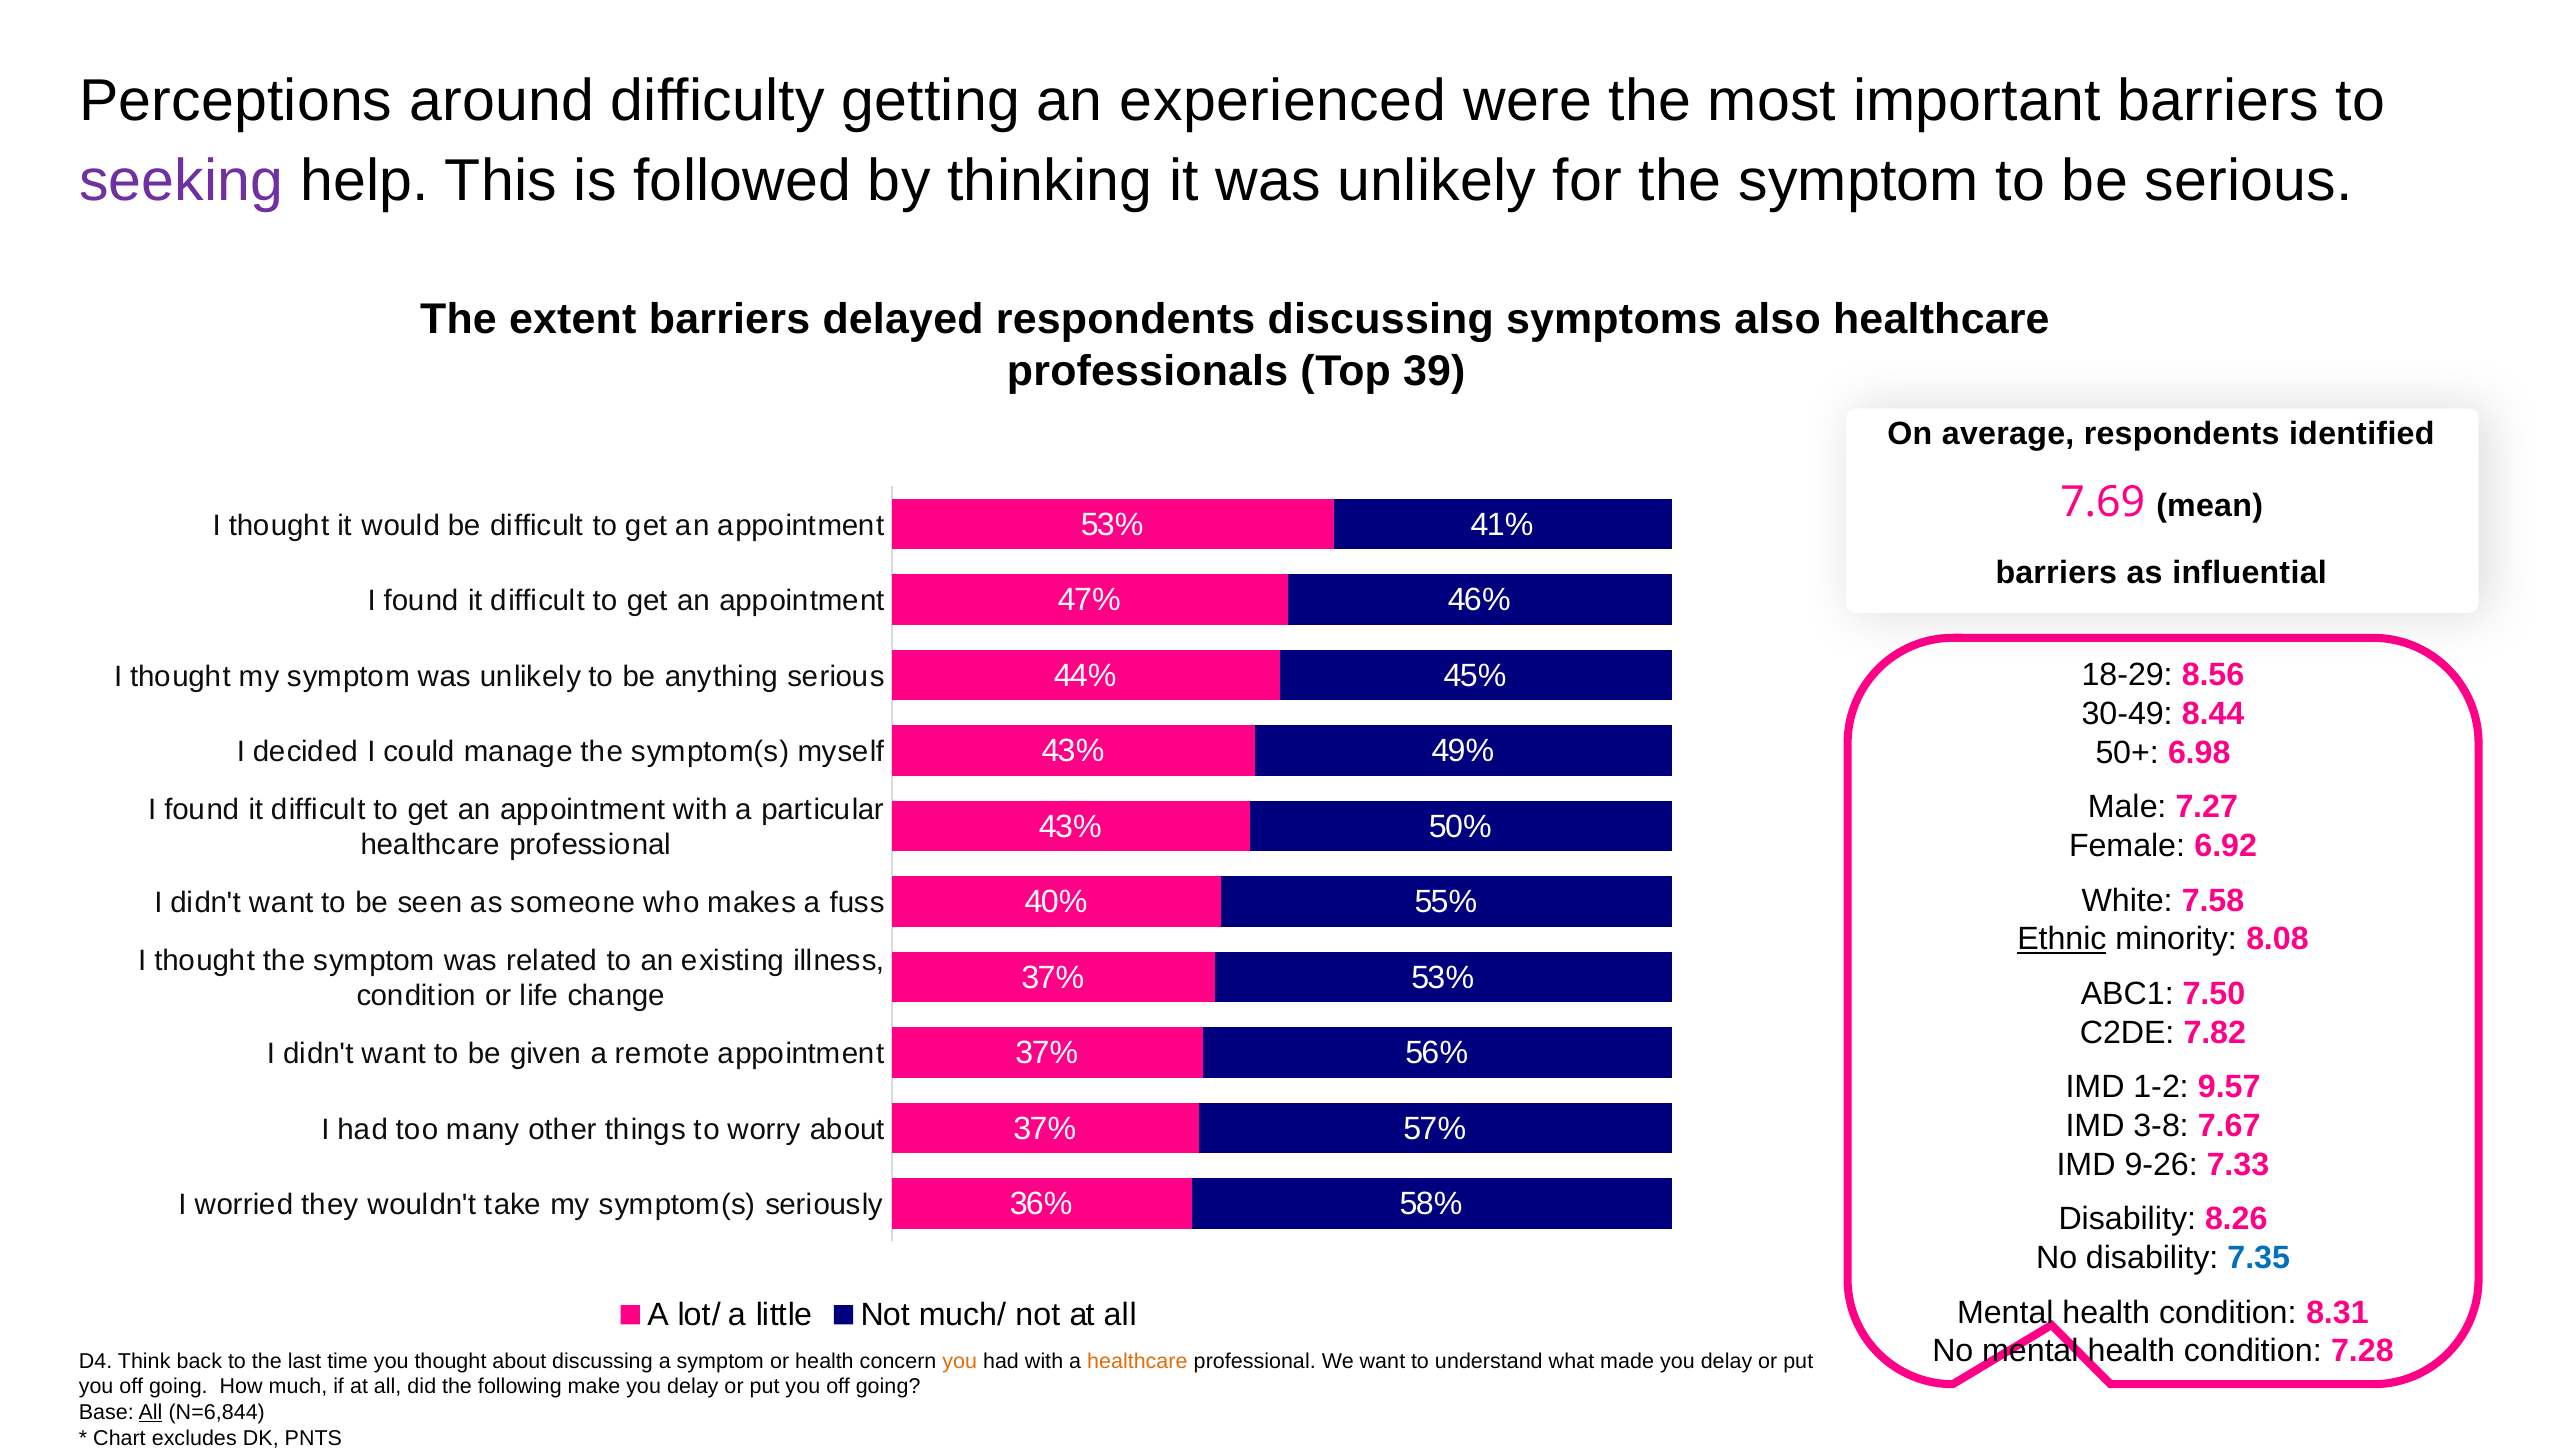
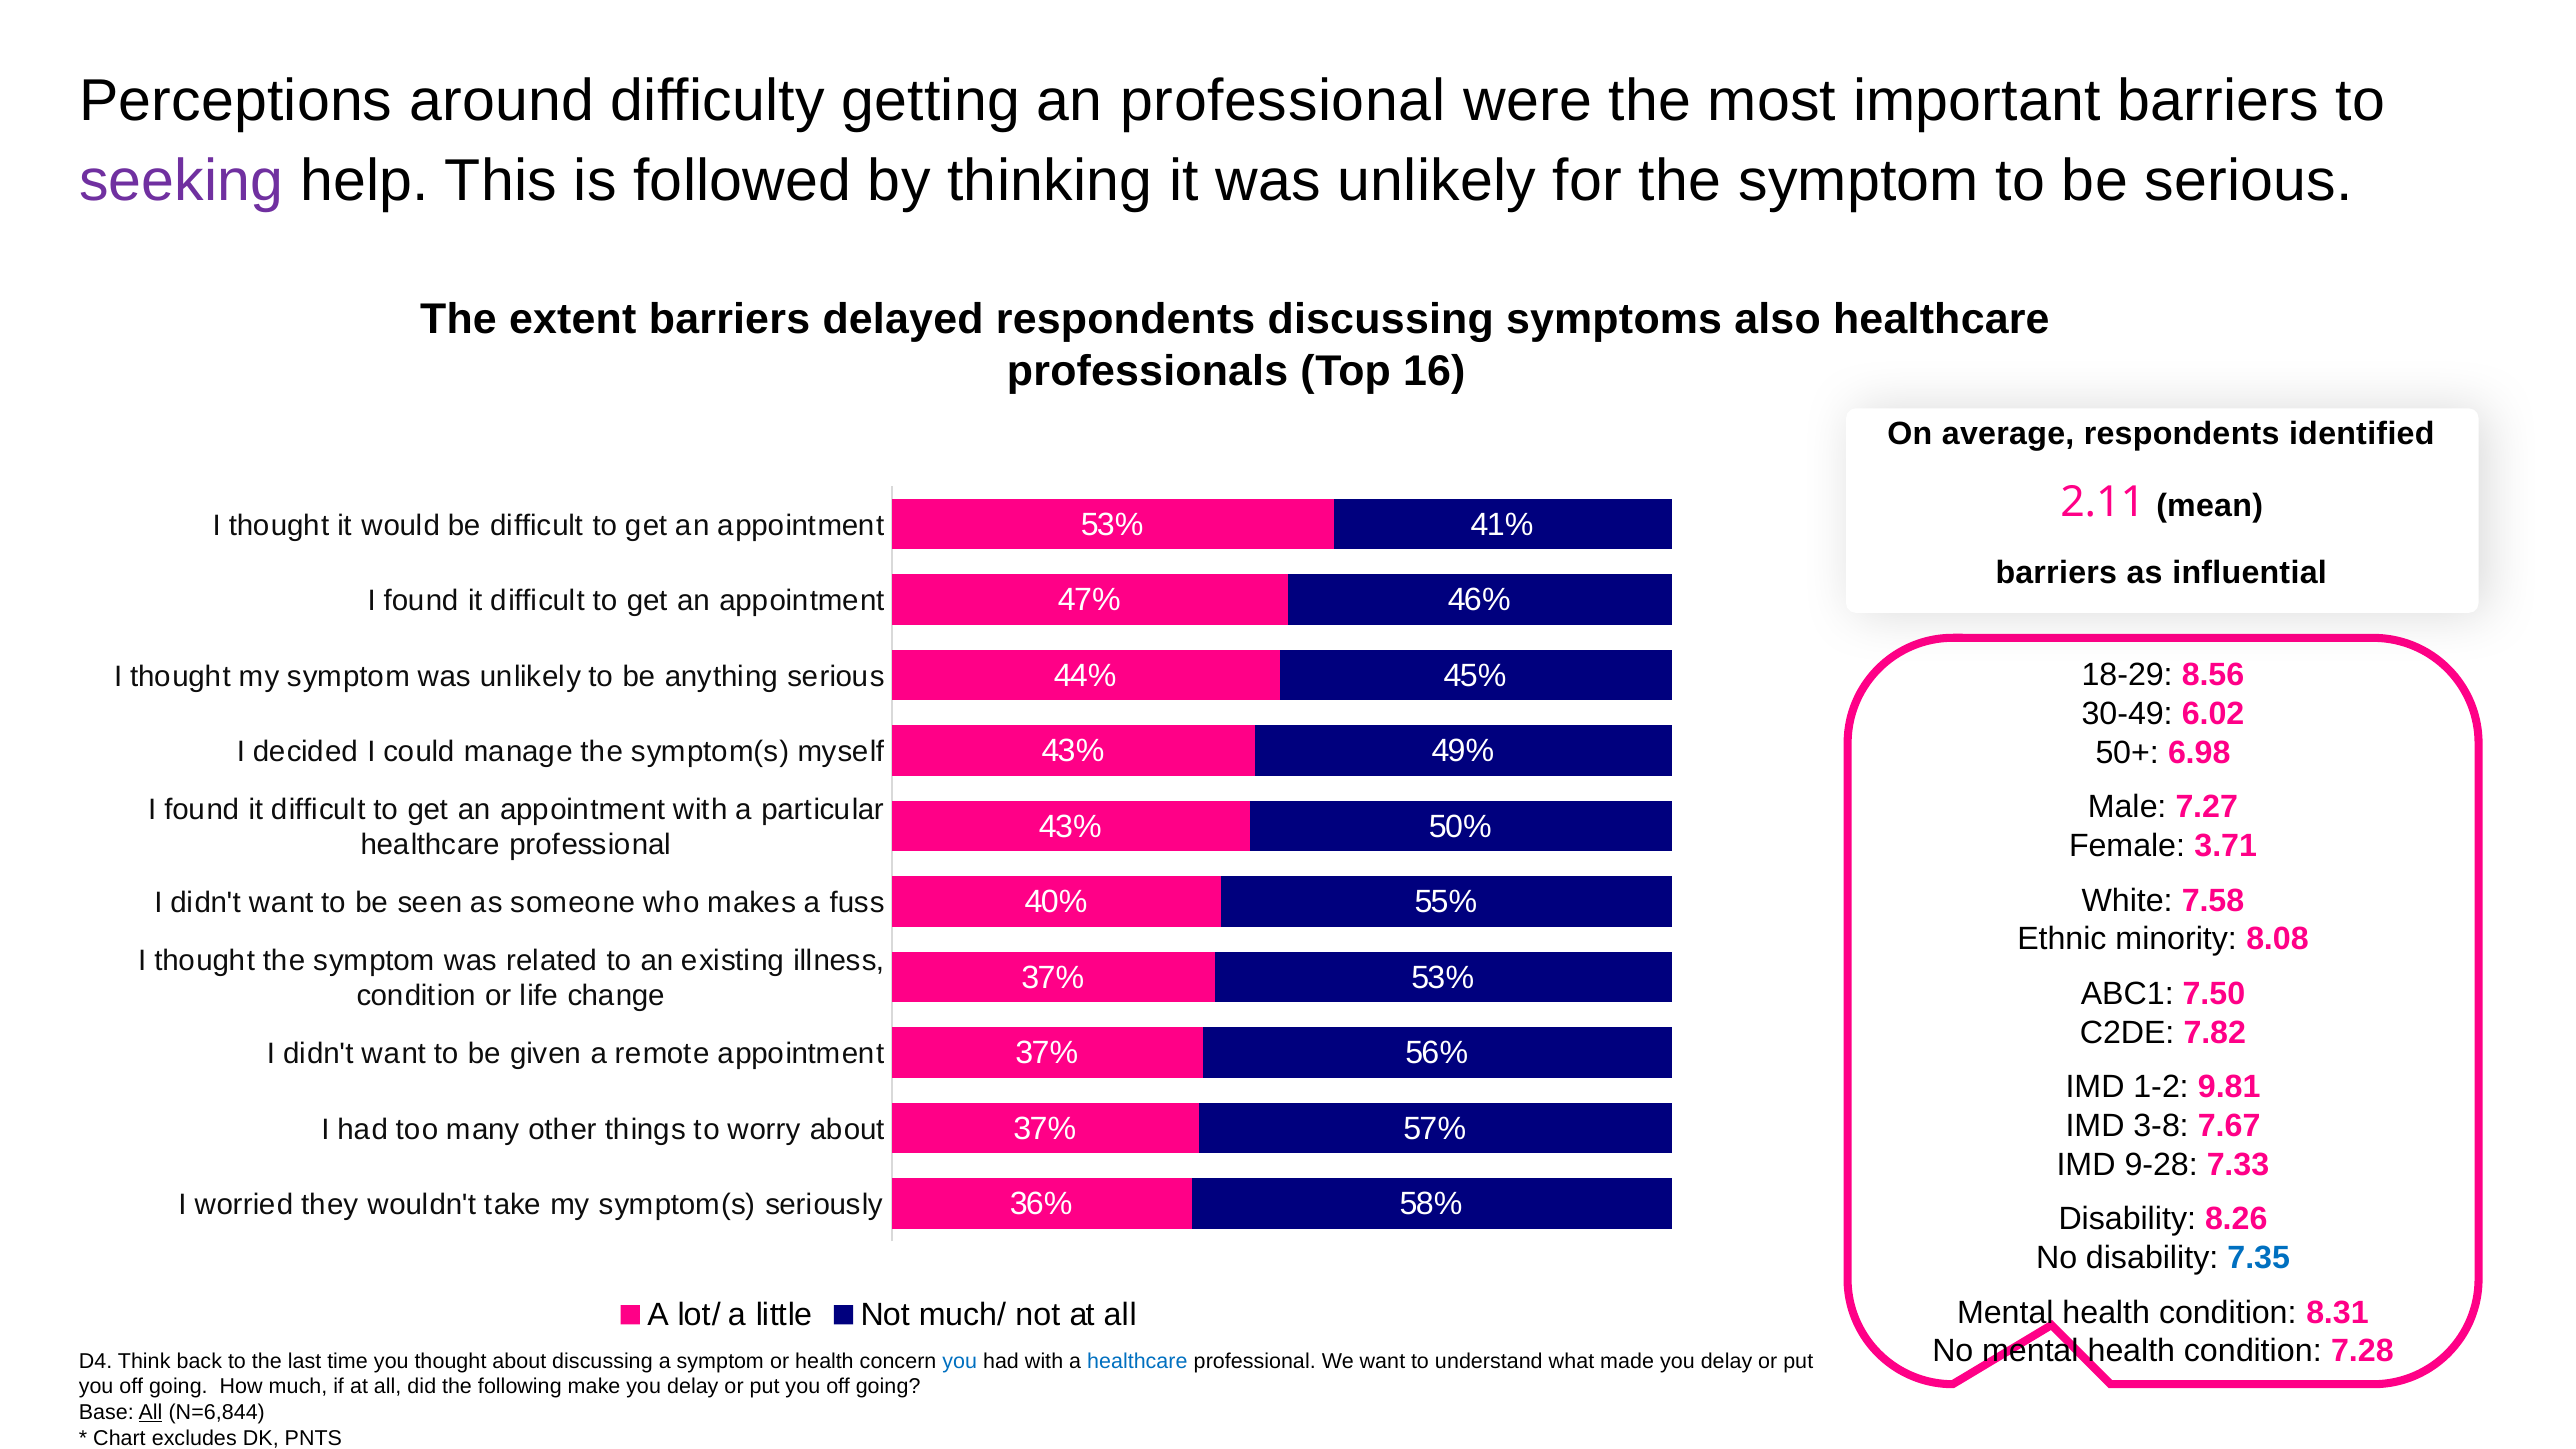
an experienced: experienced -> professional
39: 39 -> 16
7.69: 7.69 -> 2.11
8.44: 8.44 -> 6.02
6.92: 6.92 -> 3.71
Ethnic underline: present -> none
9.57: 9.57 -> 9.81
9-26: 9-26 -> 9-28
you at (960, 1361) colour: orange -> blue
healthcare at (1137, 1361) colour: orange -> blue
